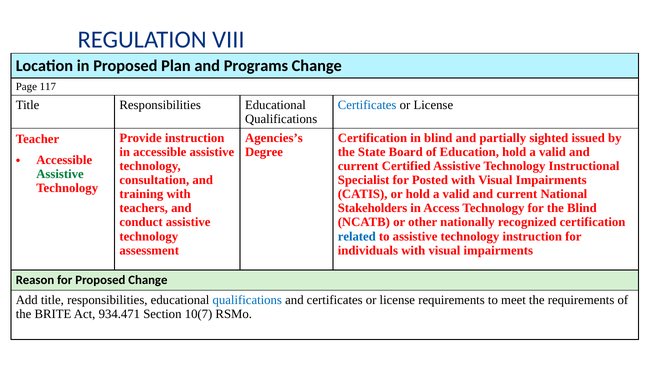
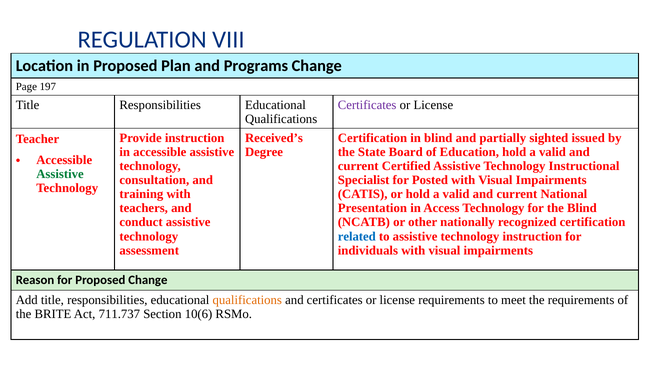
117: 117 -> 197
Certificates at (367, 105) colour: blue -> purple
Agencies’s: Agencies’s -> Received’s
Stakeholders: Stakeholders -> Presentation
qualifications at (247, 300) colour: blue -> orange
934.471: 934.471 -> 711.737
10(7: 10(7 -> 10(6
